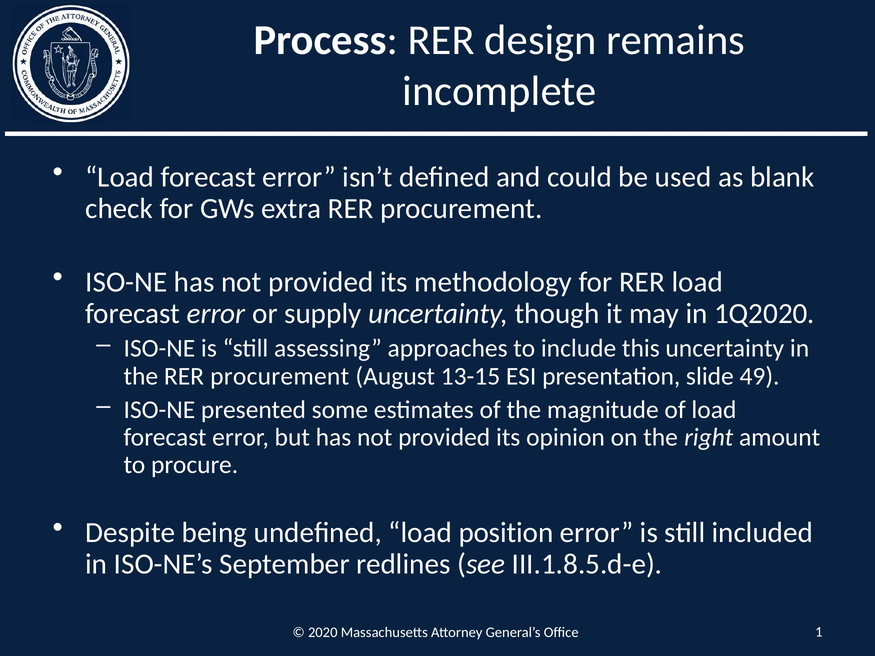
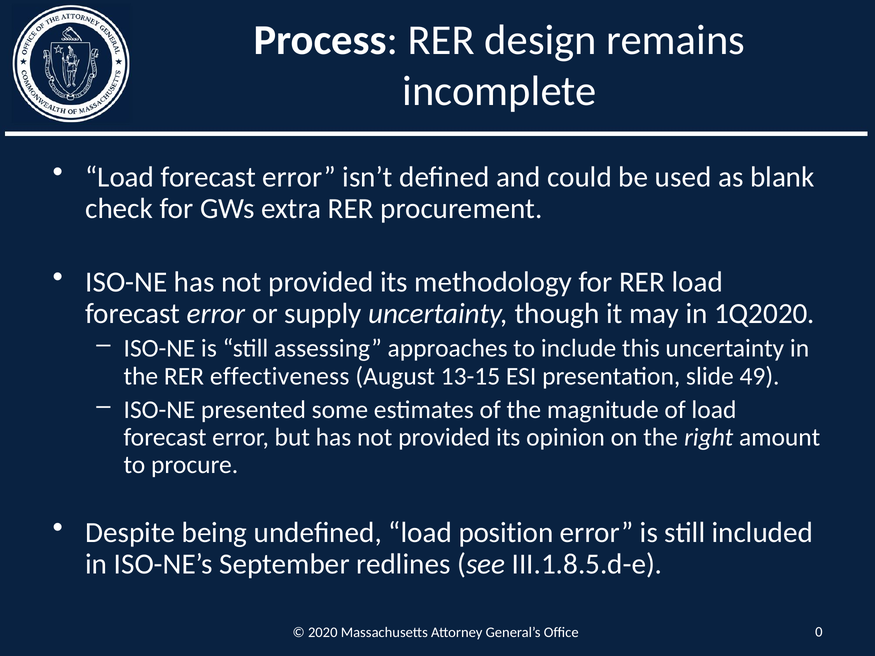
the RER procurement: procurement -> effectiveness
1: 1 -> 0
